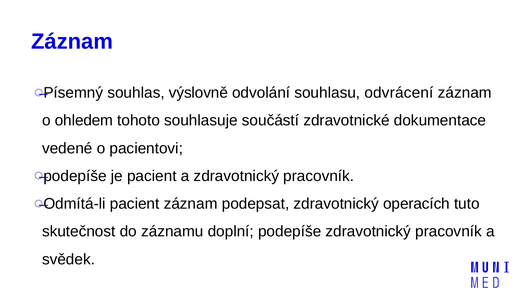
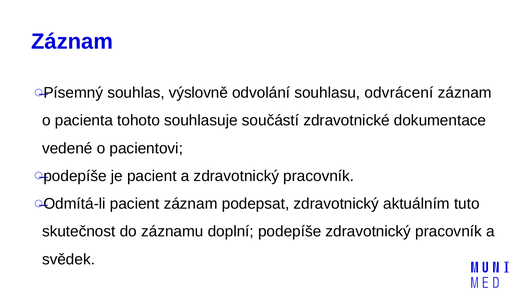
ohledem: ohledem -> pacienta
operacích: operacích -> aktuálním
